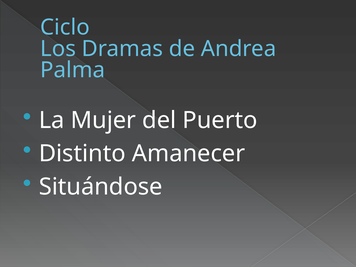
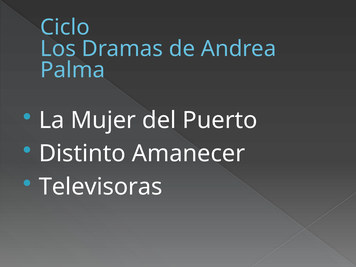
Situándose: Situándose -> Televisoras
